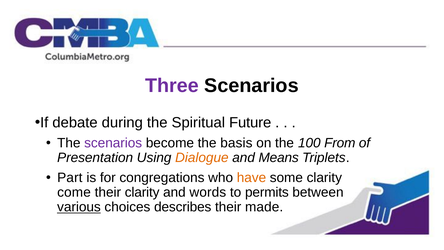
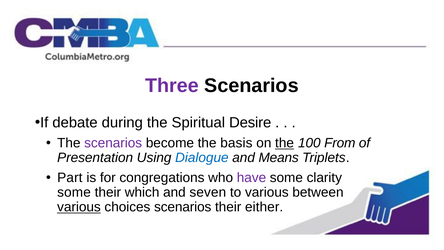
Future: Future -> Desire
the at (285, 143) underline: none -> present
Dialogue colour: orange -> blue
have colour: orange -> purple
come at (74, 192): come -> some
their clarity: clarity -> which
words: words -> seven
to permits: permits -> various
choices describes: describes -> scenarios
made: made -> either
